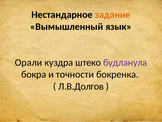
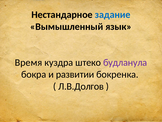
задание colour: orange -> blue
Орали: Орали -> Время
точности: точности -> развитии
